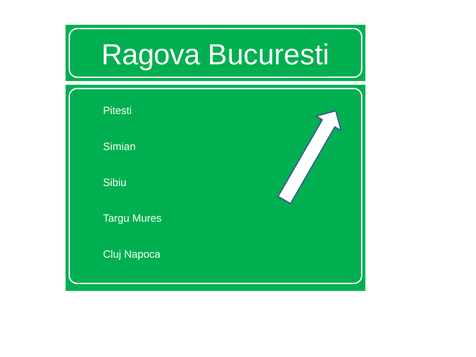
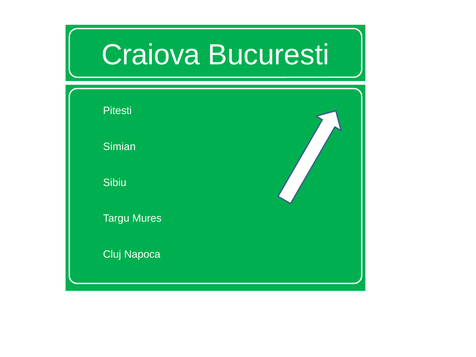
Ragova: Ragova -> Craiova
